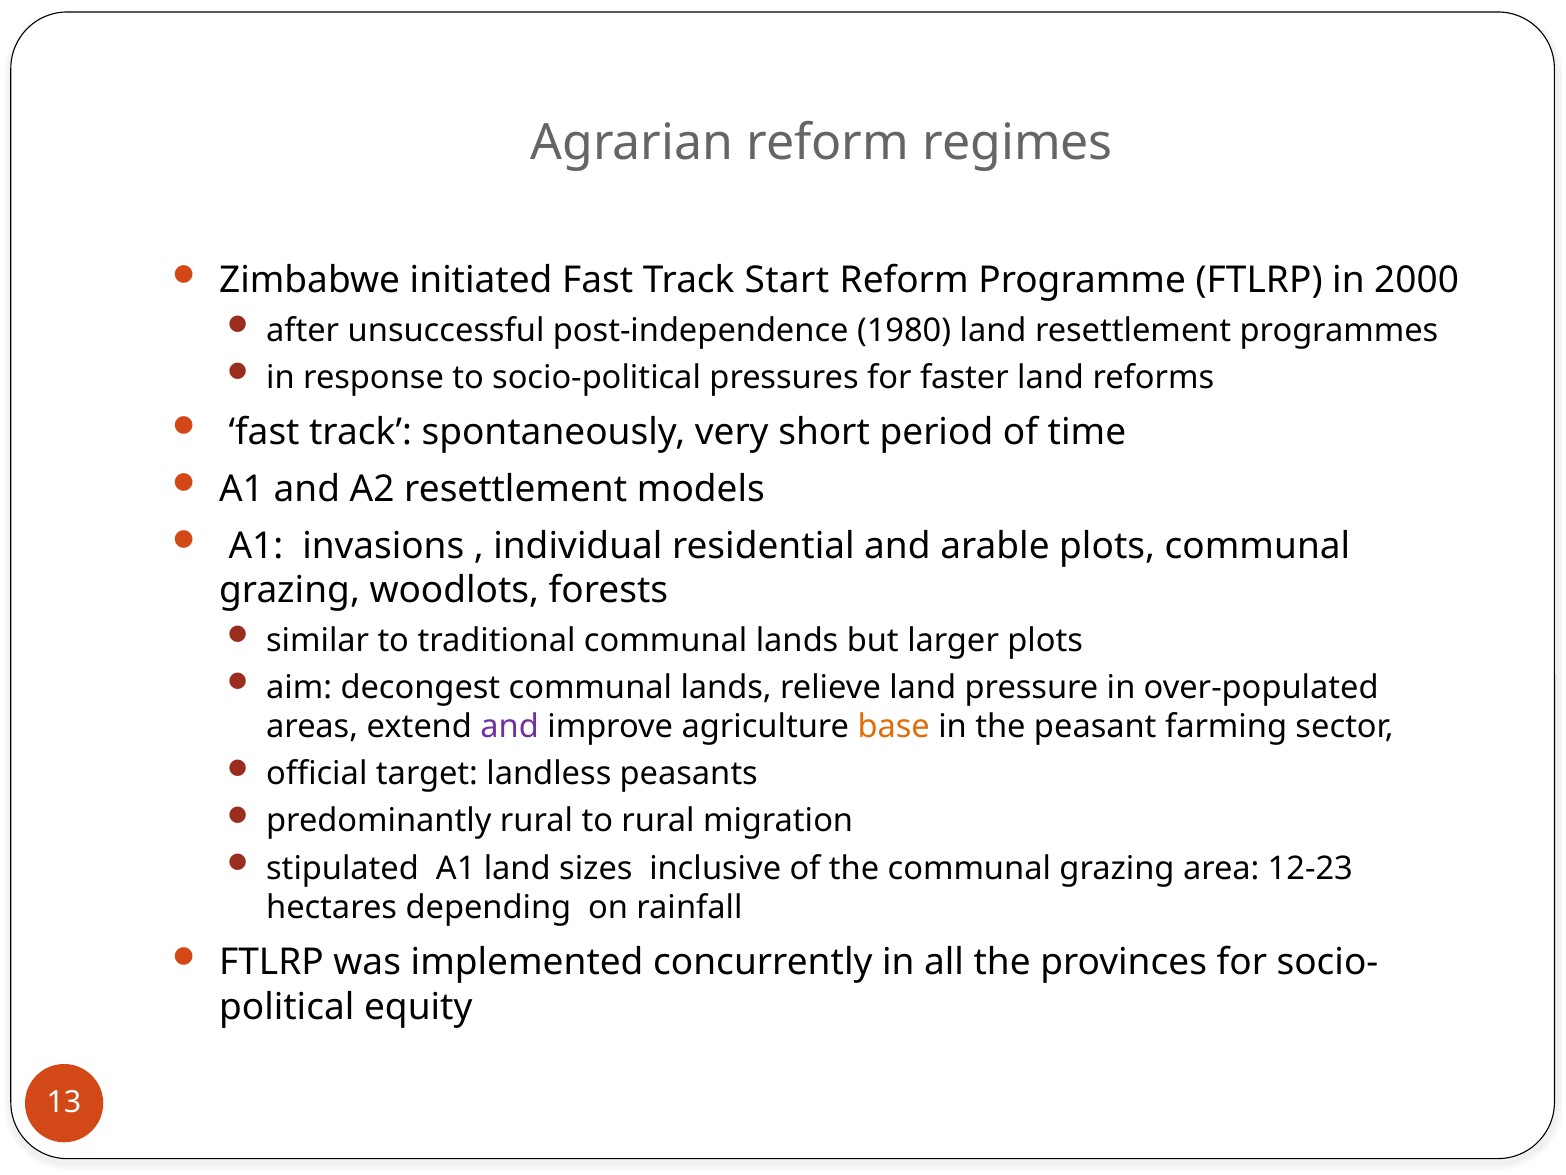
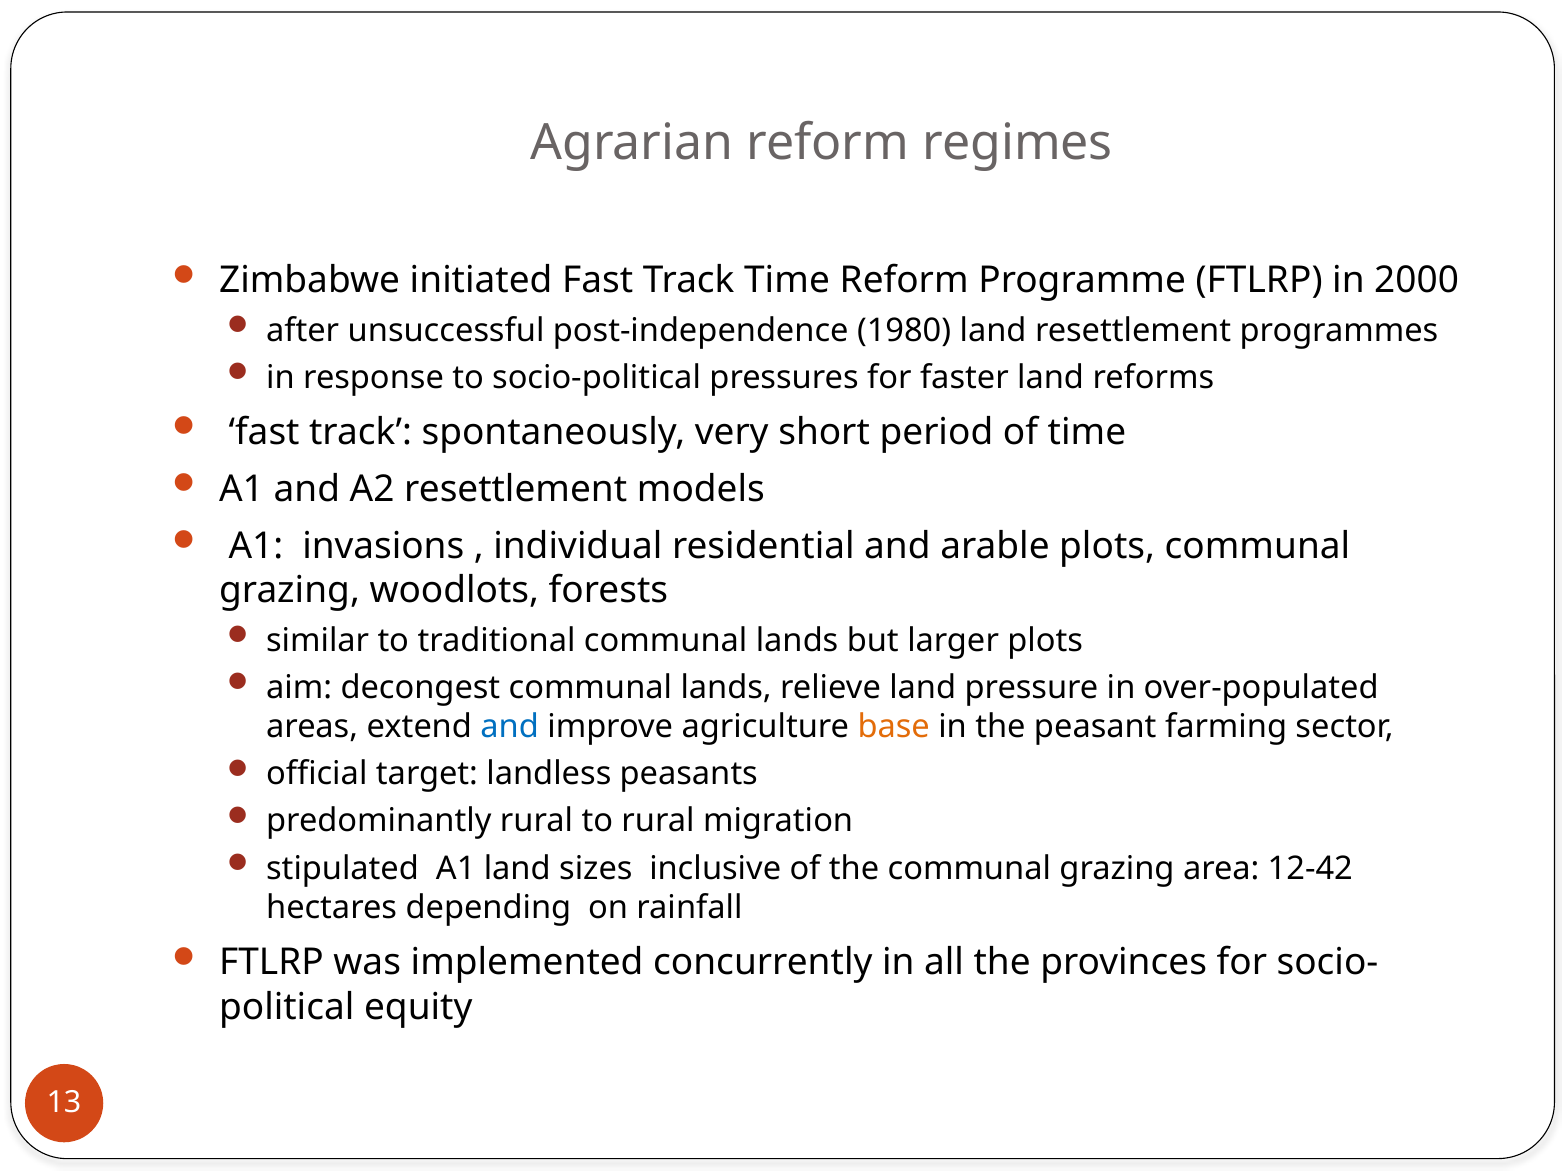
Track Start: Start -> Time
and at (510, 726) colour: purple -> blue
12-23: 12-23 -> 12-42
